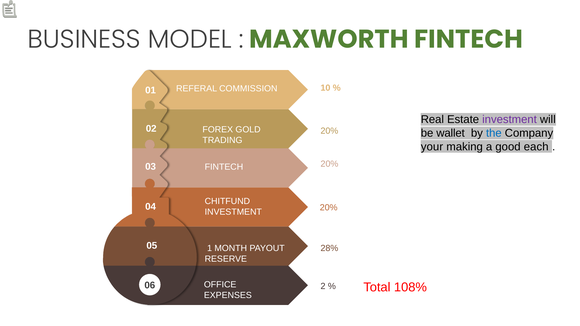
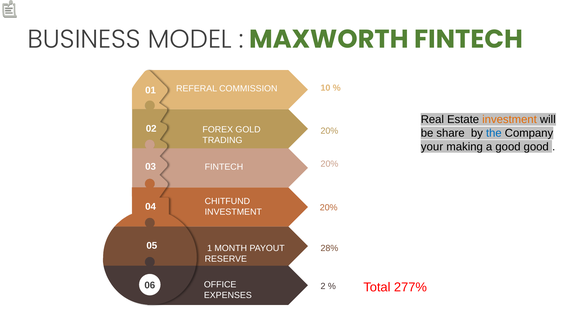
investment at (510, 120) colour: purple -> orange
wallet: wallet -> share
good each: each -> good
108%: 108% -> 277%
